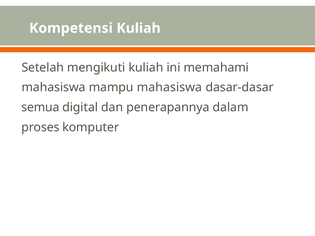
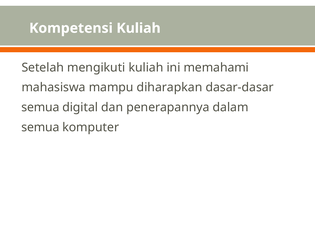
mampu mahasiswa: mahasiswa -> diharapkan
proses at (40, 127): proses -> semua
